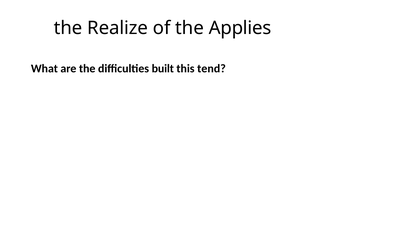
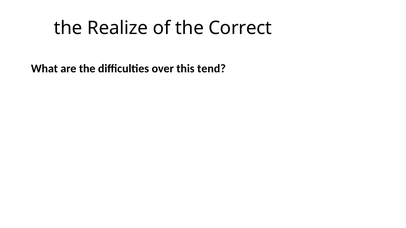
Applies: Applies -> Correct
built: built -> over
